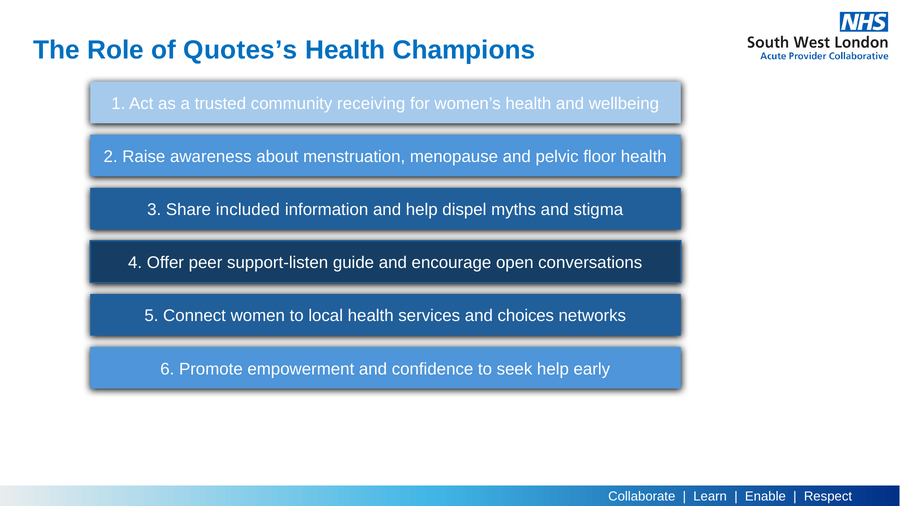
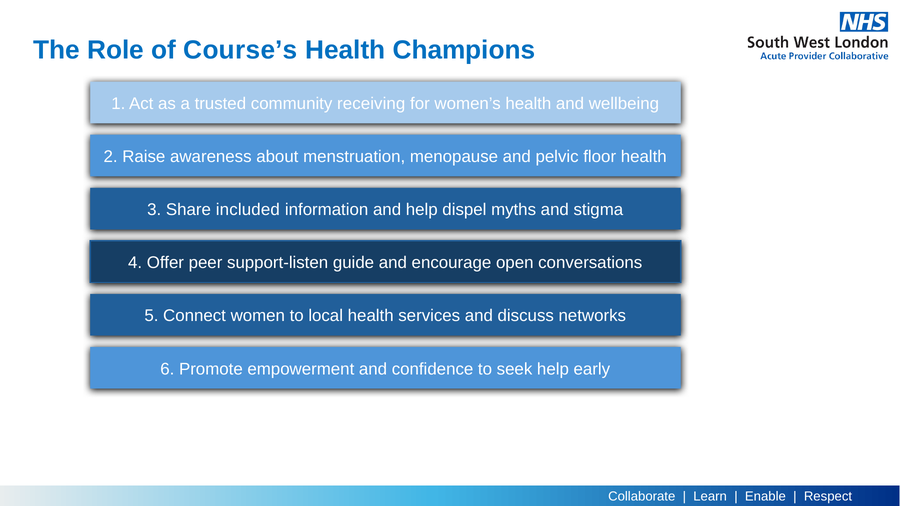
Quotes’s: Quotes’s -> Course’s
choices: choices -> discuss
